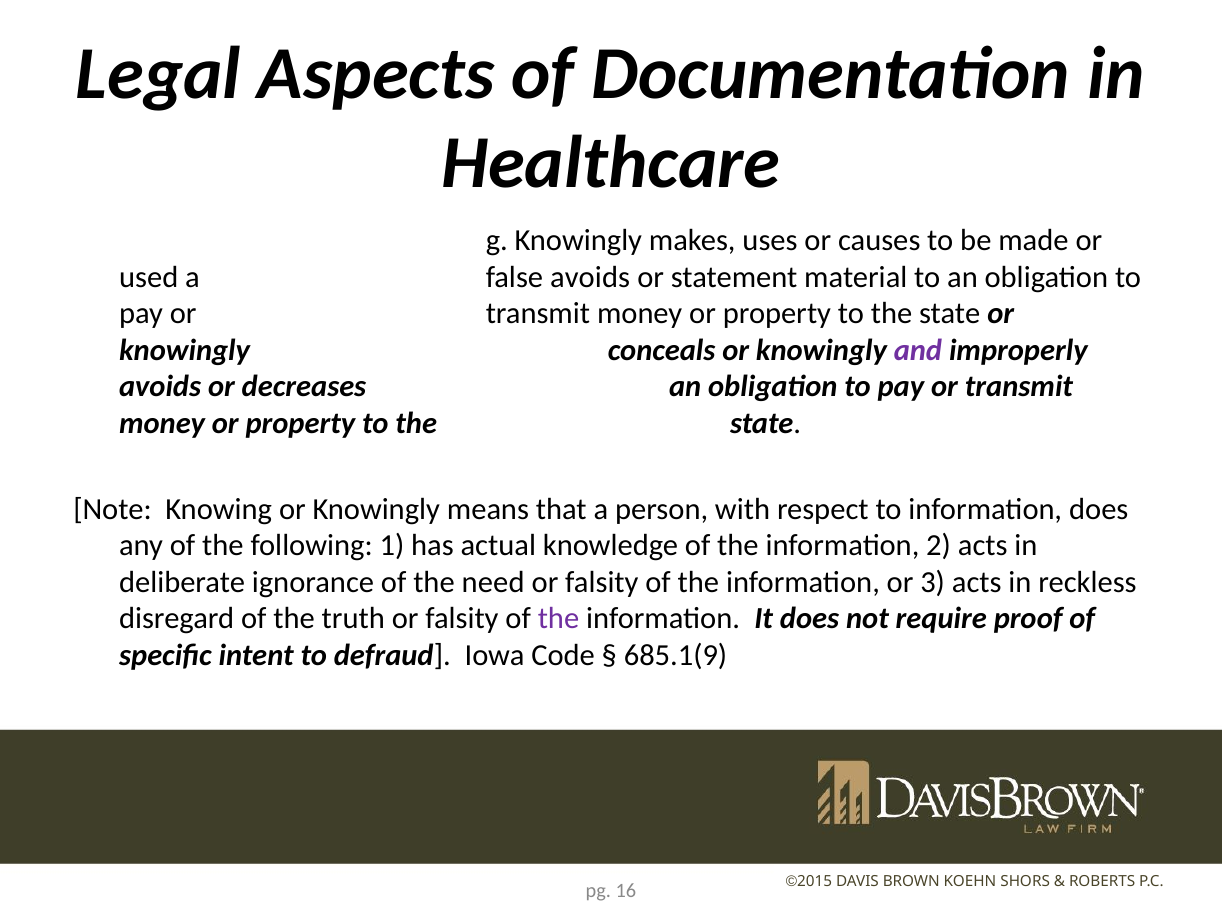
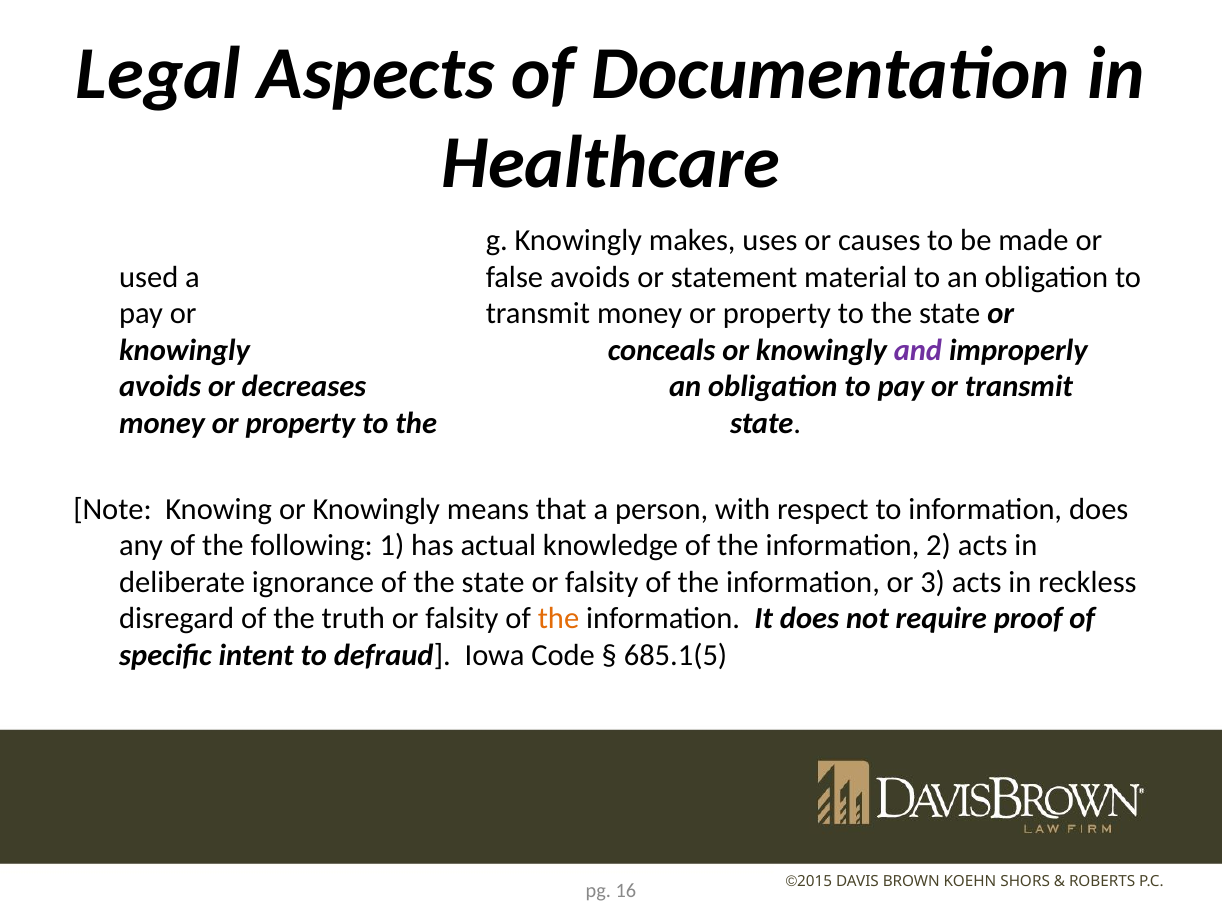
of the need: need -> state
the at (559, 619) colour: purple -> orange
685.1(9: 685.1(9 -> 685.1(5
